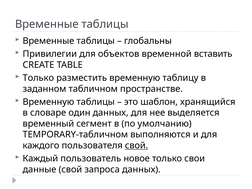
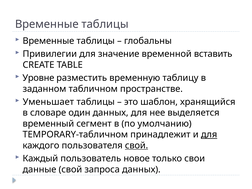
объектов: объектов -> значение
Только at (38, 78): Только -> Уровне
Временную at (48, 102): Временную -> Уменьшает
выполняются: выполняются -> принадлежит
для at (209, 135) underline: none -> present
